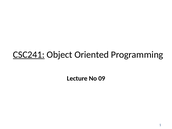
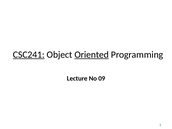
Oriented underline: none -> present
